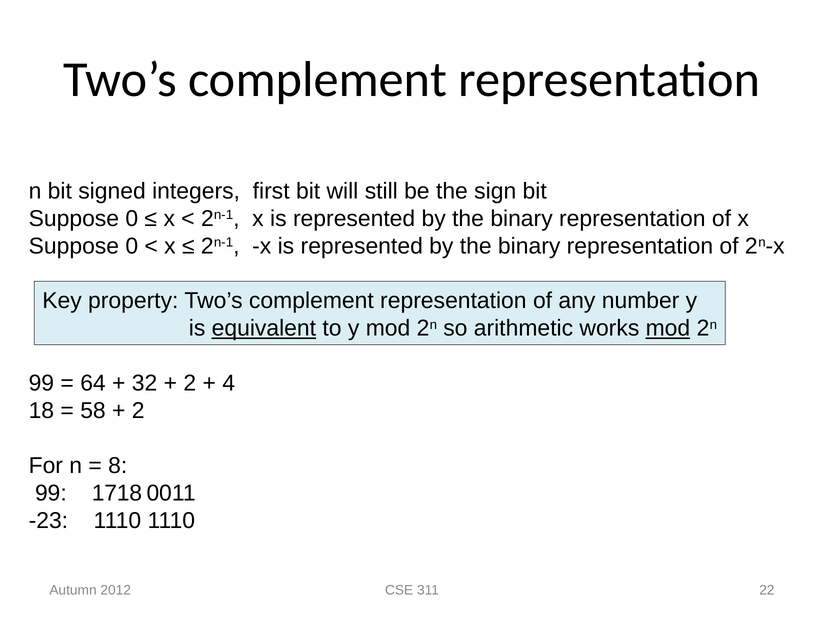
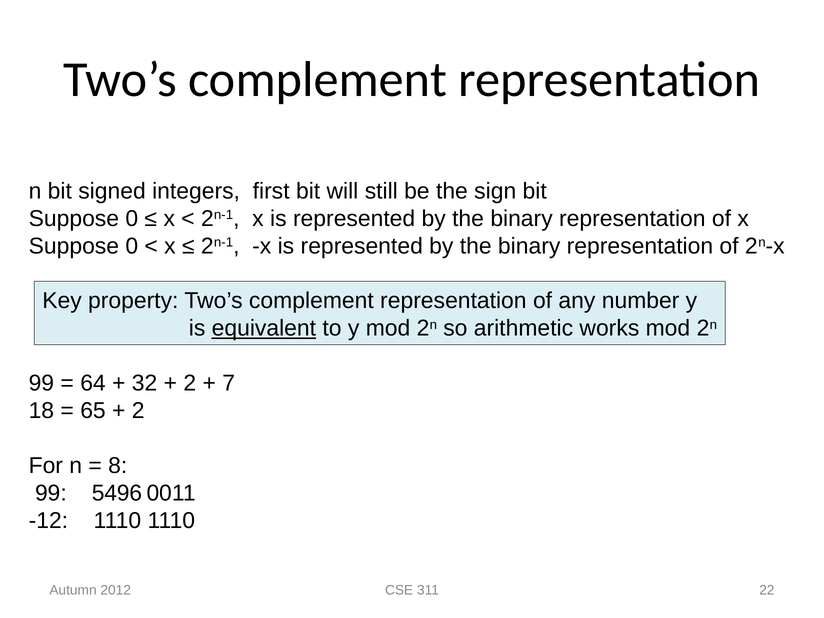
mod at (668, 328) underline: present -> none
4: 4 -> 7
58: 58 -> 65
1718: 1718 -> 5496
-23: -23 -> -12
